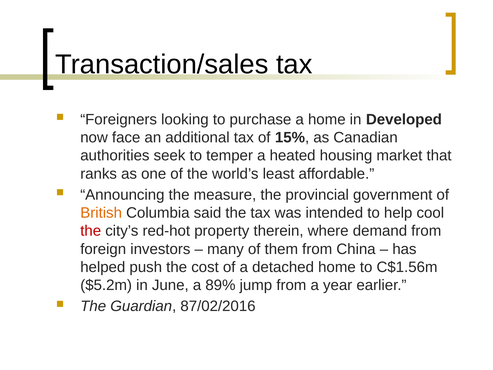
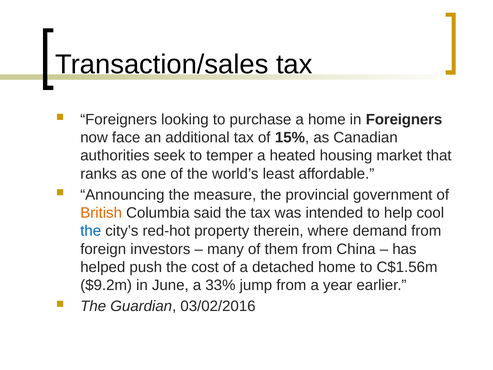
in Developed: Developed -> Foreigners
the at (91, 231) colour: red -> blue
$5.2m: $5.2m -> $9.2m
89%: 89% -> 33%
87/02/2016: 87/02/2016 -> 03/02/2016
